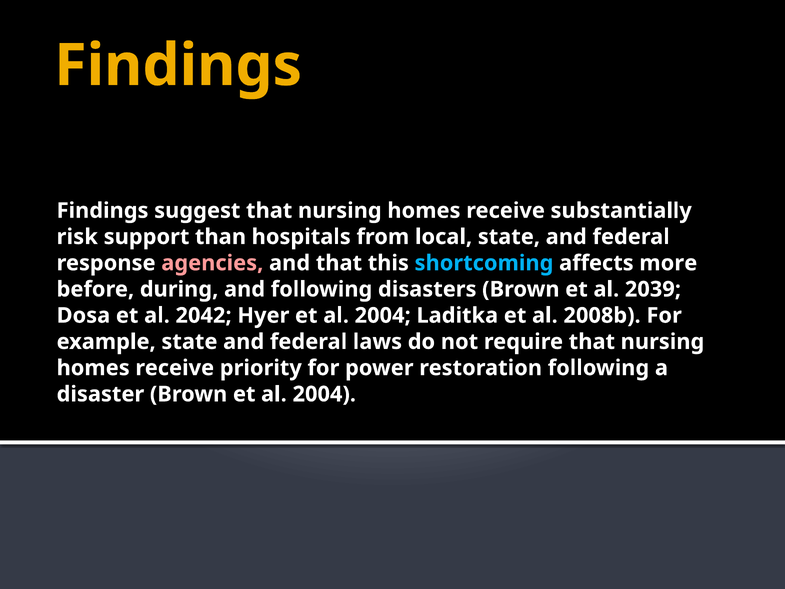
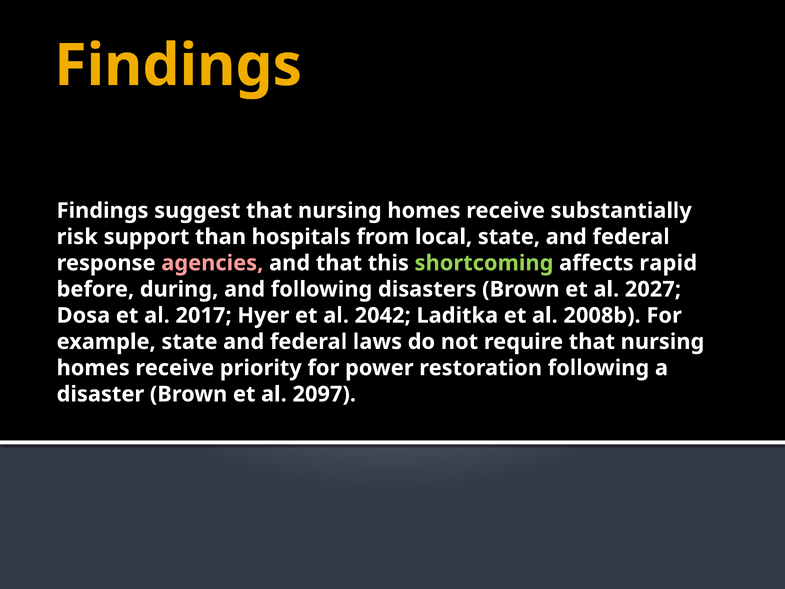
shortcoming colour: light blue -> light green
more: more -> rapid
2039: 2039 -> 2027
2042: 2042 -> 2017
Hyer et al 2004: 2004 -> 2042
Brown et al 2004: 2004 -> 2097
